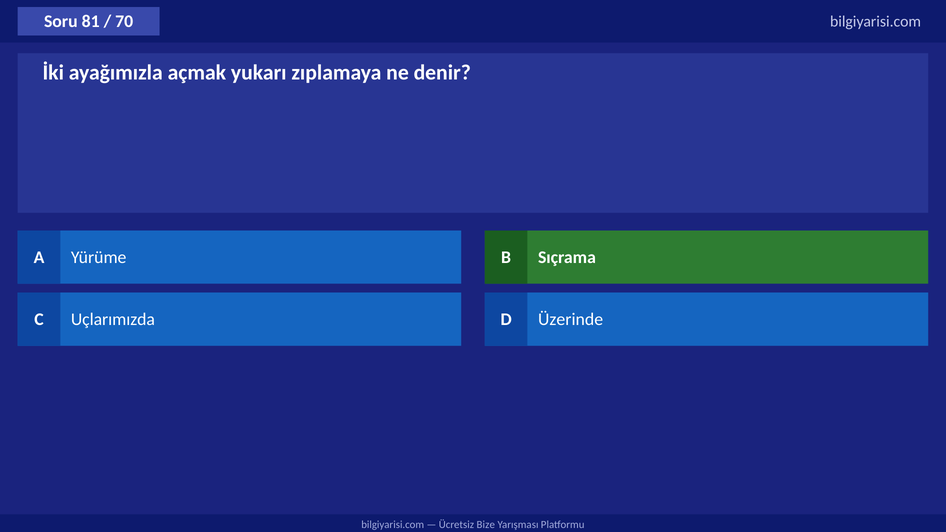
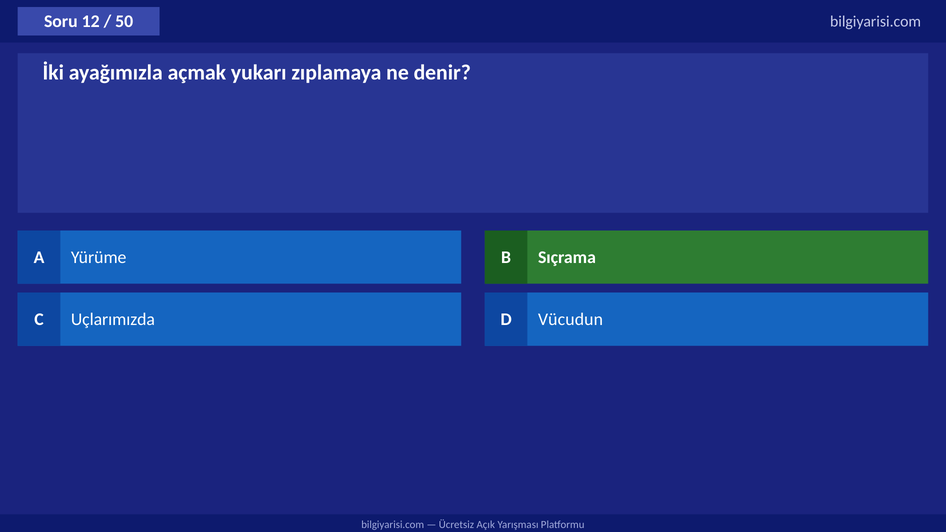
81: 81 -> 12
70: 70 -> 50
Üzerinde: Üzerinde -> Vücudun
Bize: Bize -> Açık
